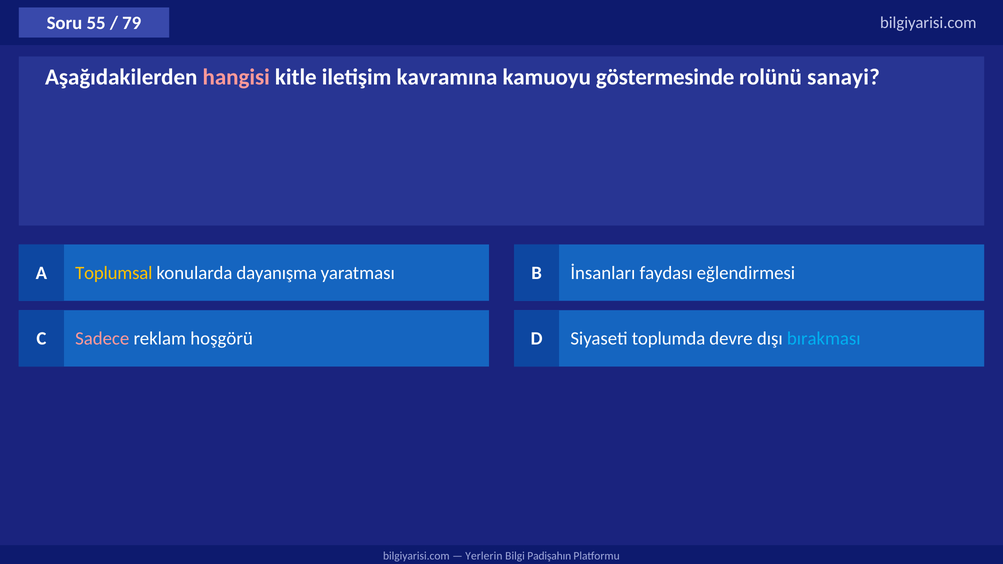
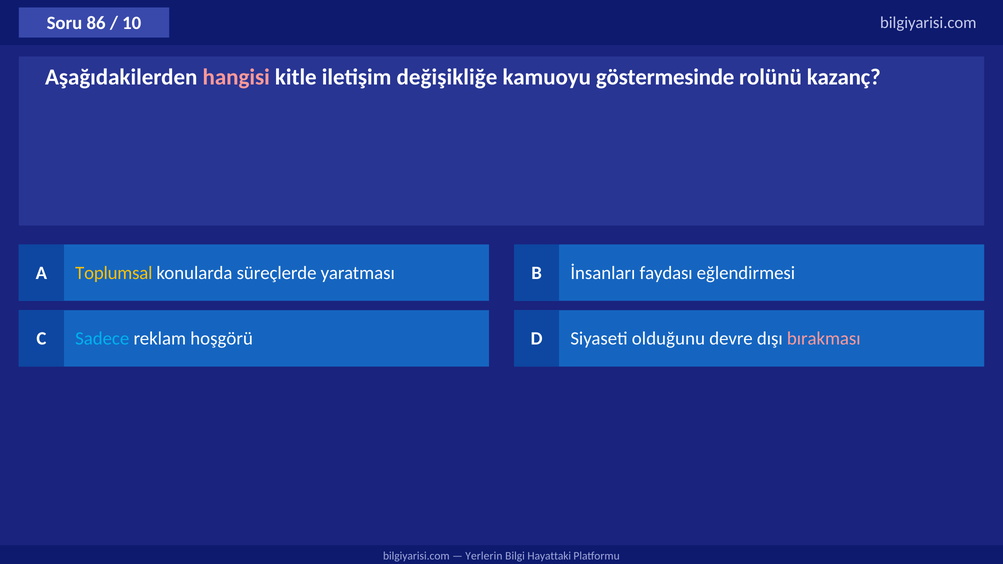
55: 55 -> 86
79: 79 -> 10
kavramına: kavramına -> değişikliğe
sanayi: sanayi -> kazanç
dayanışma: dayanışma -> süreçlerde
Sadece colour: pink -> light blue
toplumda: toplumda -> olduğunu
bırakması colour: light blue -> pink
Padişahın: Padişahın -> Hayattaki
